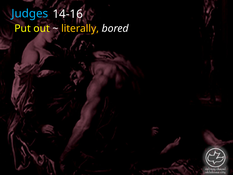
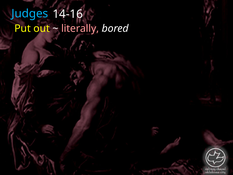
literally colour: yellow -> pink
